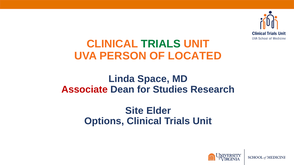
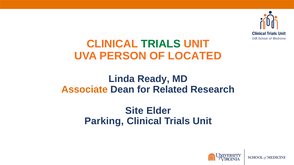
Space: Space -> Ready
Associate colour: red -> orange
Studies: Studies -> Related
Options: Options -> Parking
